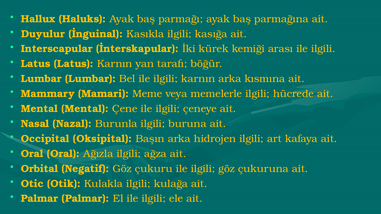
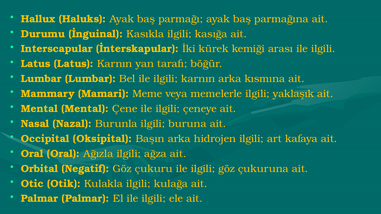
Duyulur: Duyulur -> Durumu
hücrede: hücrede -> yaklaşık
